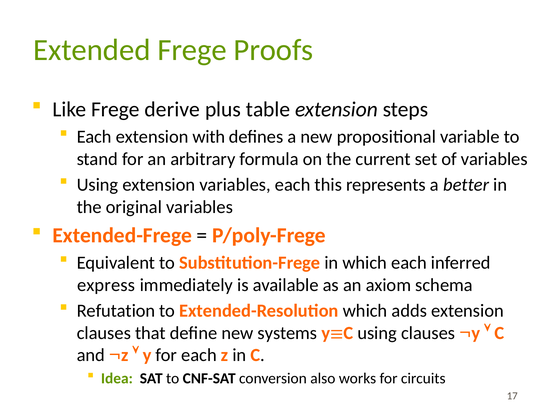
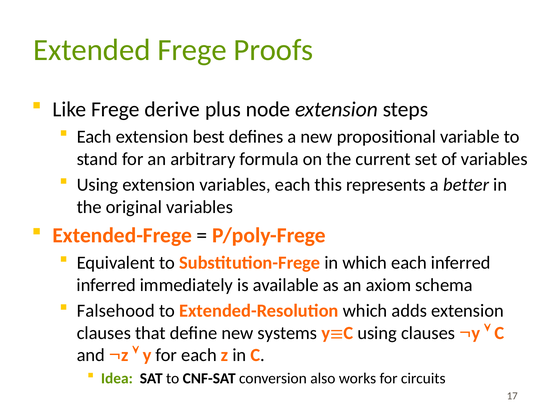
table: table -> node
with: with -> best
express at (106, 285): express -> inferred
Refutation: Refutation -> Falsehood
